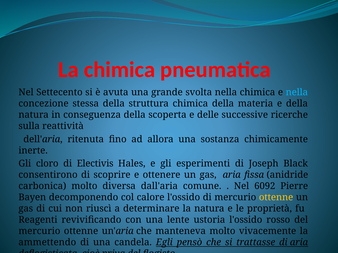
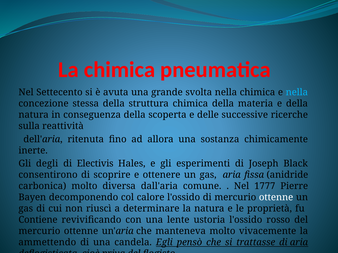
cloro: cloro -> degli
6092: 6092 -> 1777
ottenne at (276, 198) colour: yellow -> white
Reagenti: Reagenti -> Contiene
